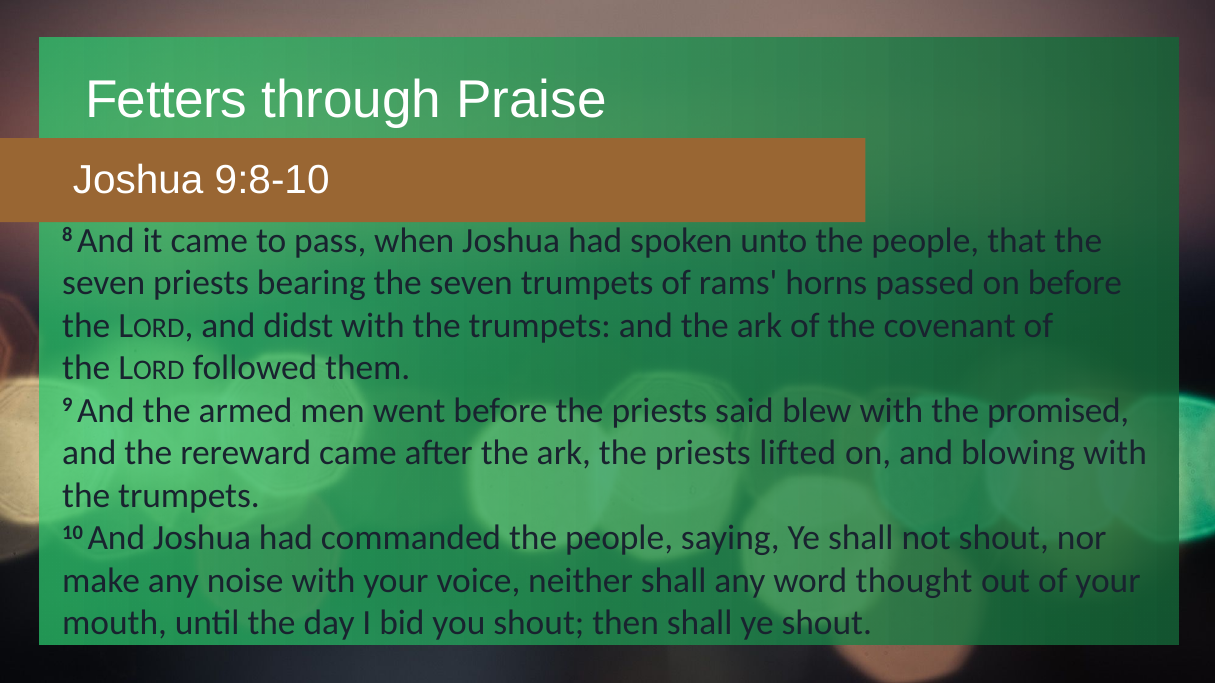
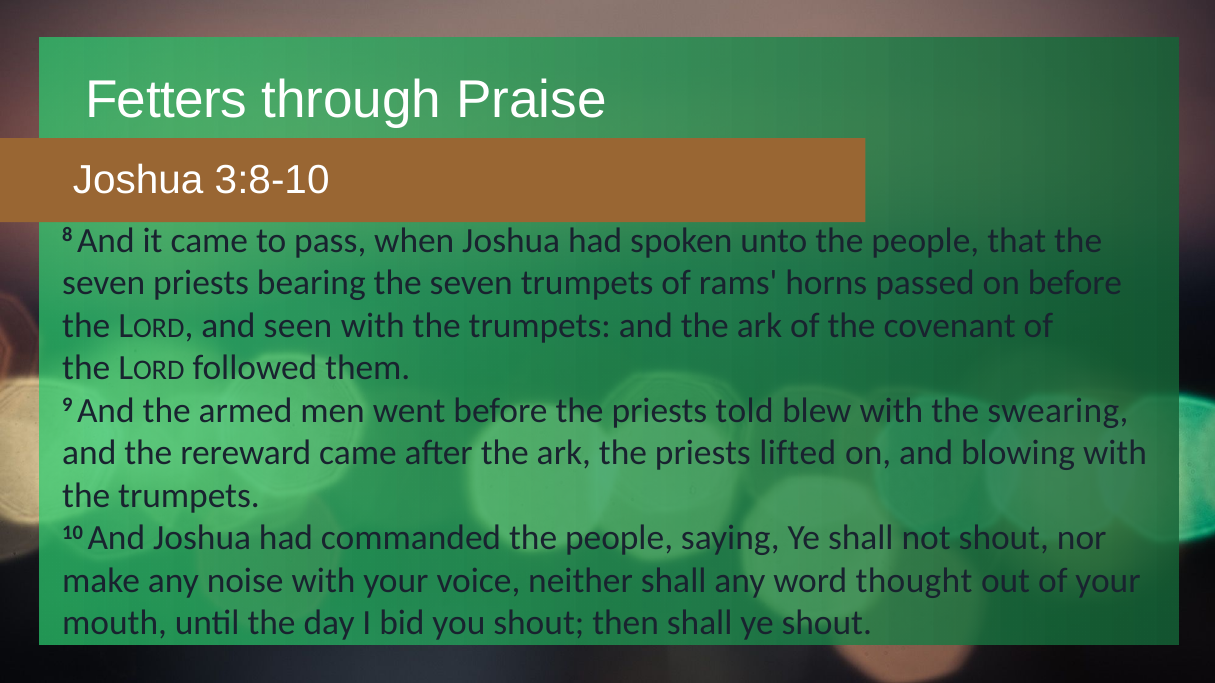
9:8-10: 9:8-10 -> 3:8-10
didst: didst -> seen
said: said -> told
promised: promised -> swearing
